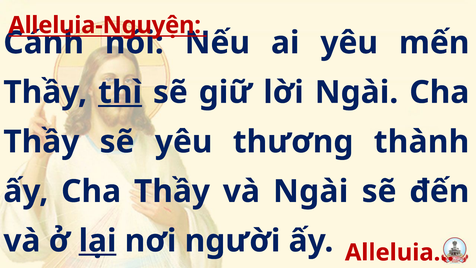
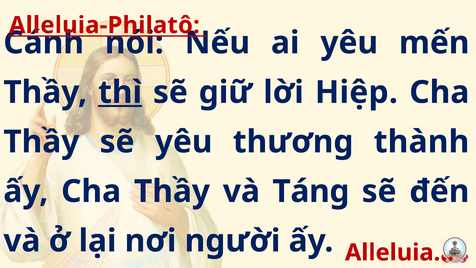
Alleluia-Nguyện: Alleluia-Nguyện -> Alleluia-Philatô
lời Ngài: Ngài -> Hiệp
và Ngài: Ngài -> Táng
lại underline: present -> none
